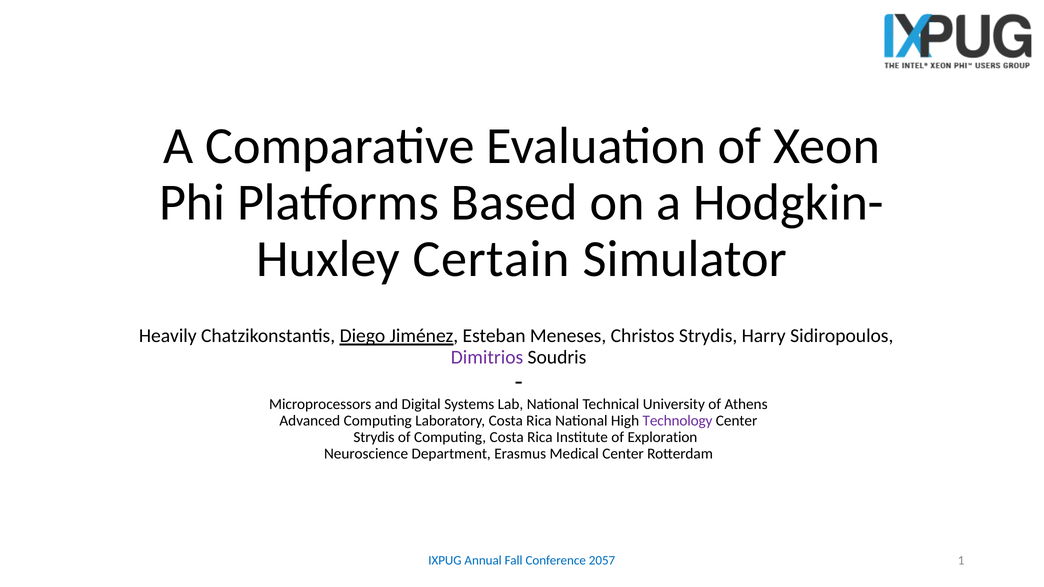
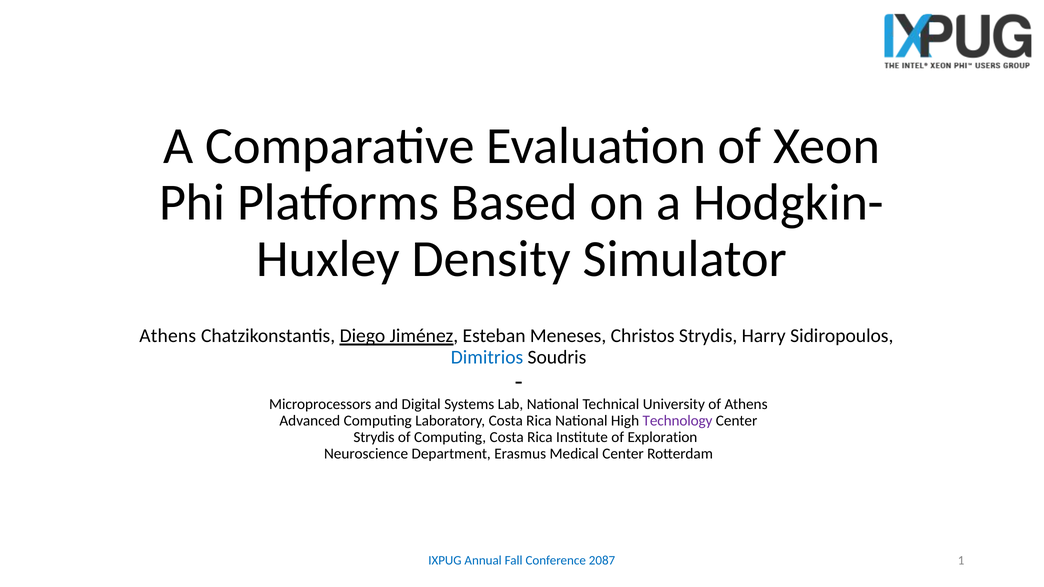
Certain: Certain -> Density
Heavily at (168, 336): Heavily -> Athens
Dimitrios colour: purple -> blue
2057: 2057 -> 2087
